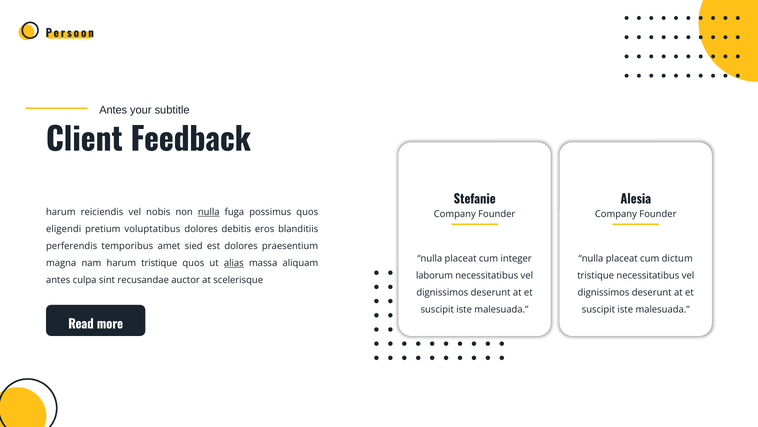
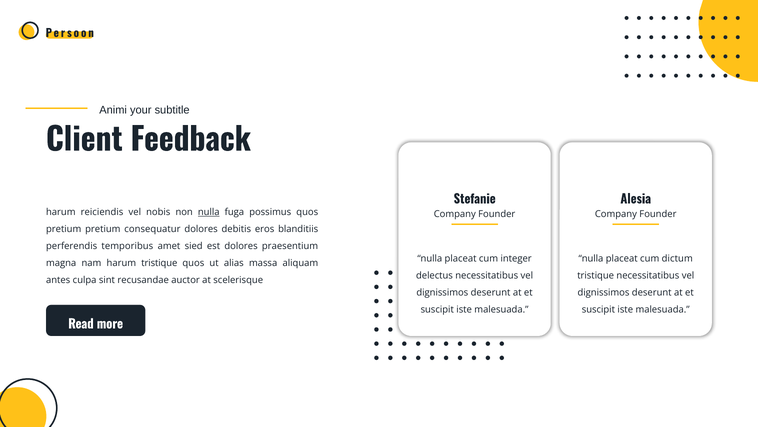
Antes at (113, 110): Antes -> Animi
eligendi at (64, 229): eligendi -> pretium
voluptatibus: voluptatibus -> consequatur
alias underline: present -> none
laborum: laborum -> delectus
